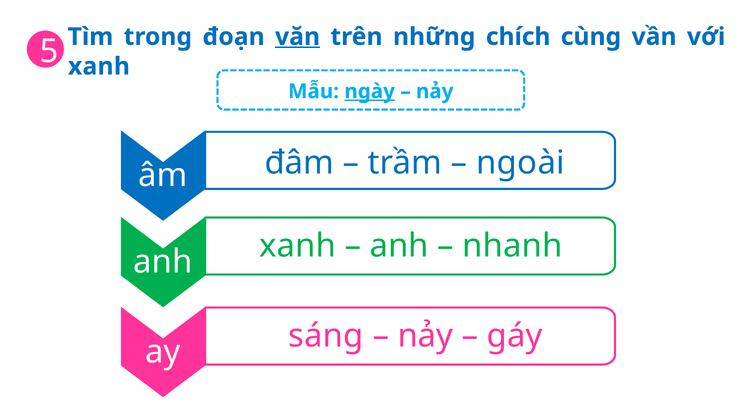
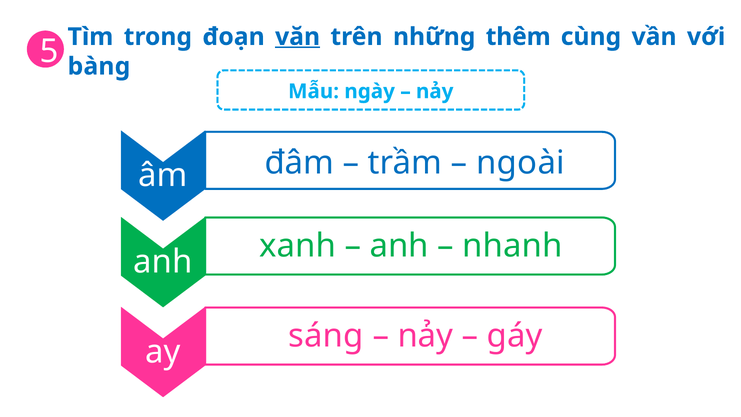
chích: chích -> thêm
xanh at (99, 66): xanh -> bàng
ngày underline: present -> none
